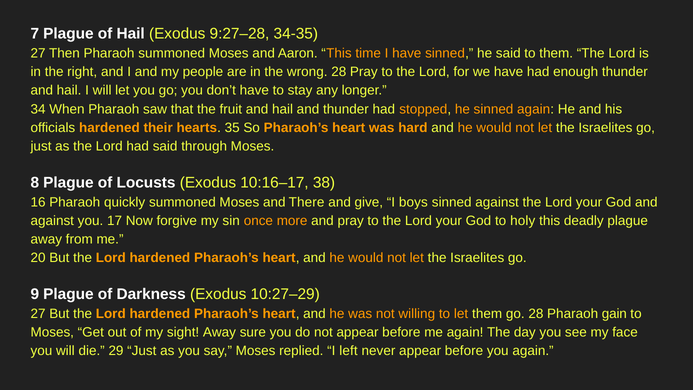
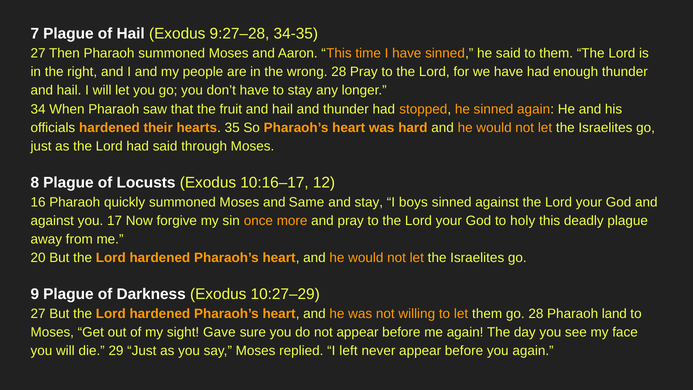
38: 38 -> 12
There: There -> Same
and give: give -> stay
gain: gain -> land
sight Away: Away -> Gave
